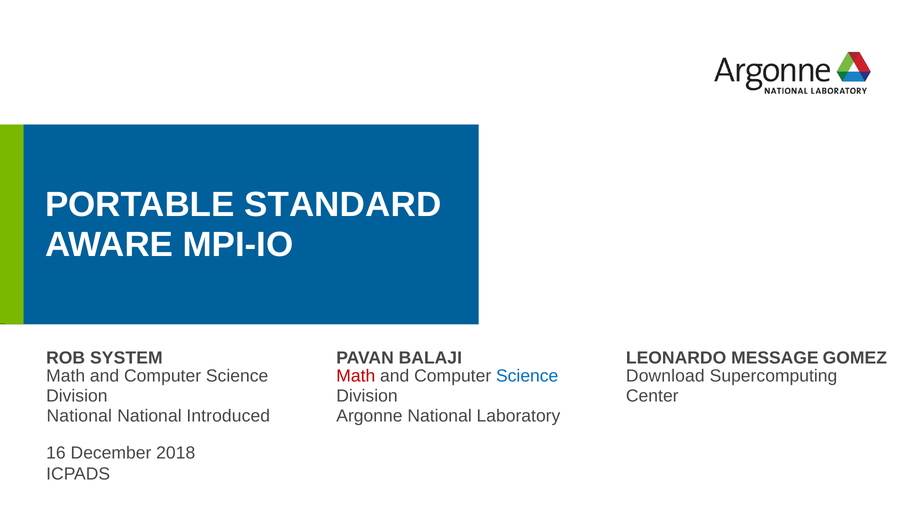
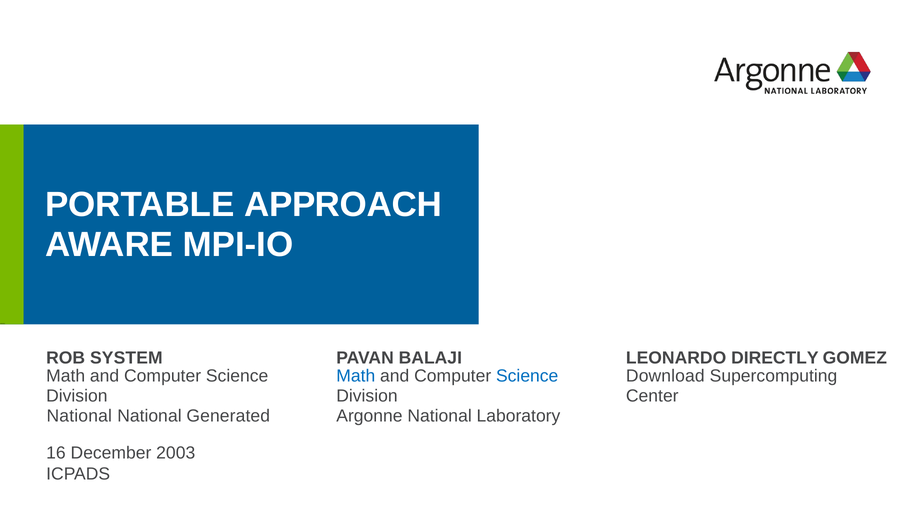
STANDARD: STANDARD -> APPROACH
MESSAGE: MESSAGE -> DIRECTLY
Math at (356, 376) colour: red -> blue
Introduced: Introduced -> Generated
2018: 2018 -> 2003
